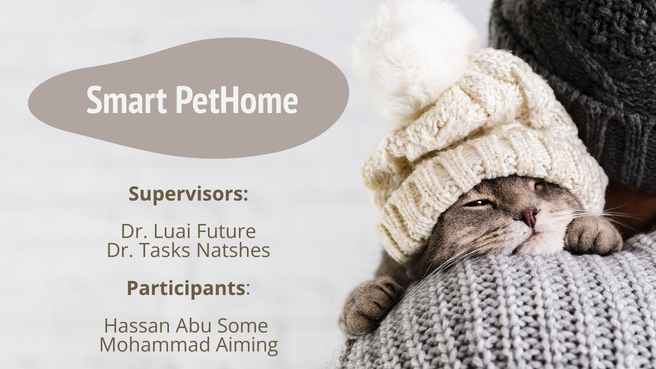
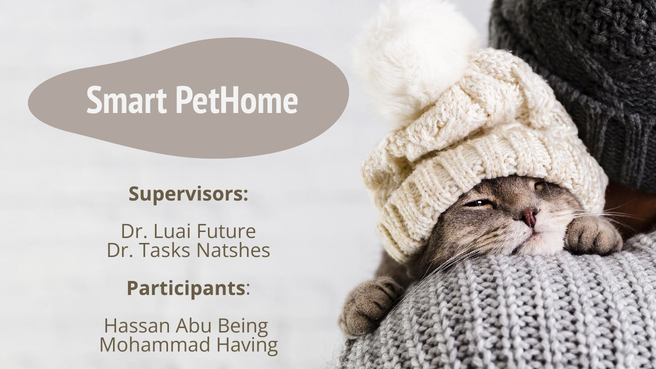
Some: Some -> Being
Aiming: Aiming -> Having
